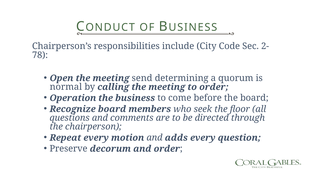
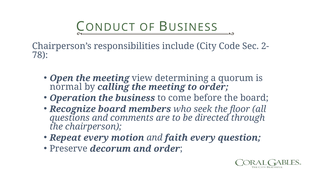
send: send -> view
adds: adds -> faith
